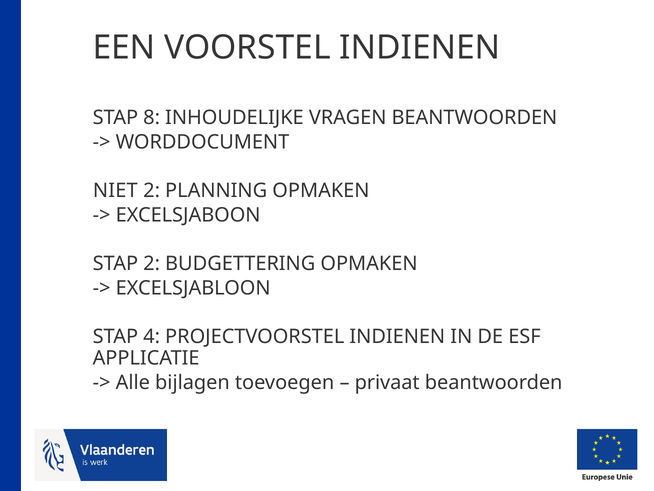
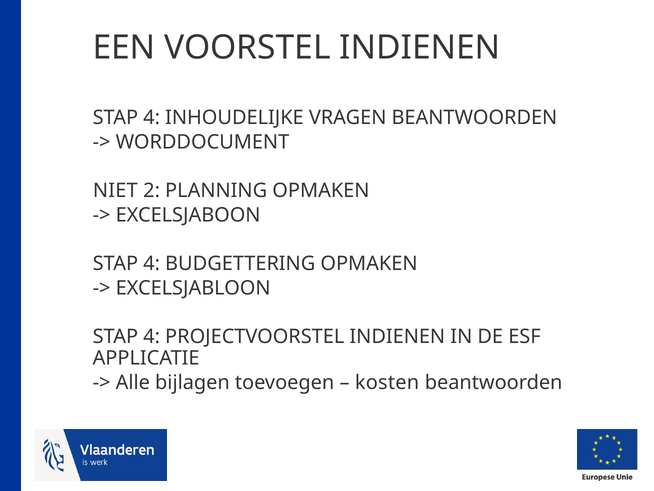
8 at (152, 118): 8 -> 4
2 at (152, 264): 2 -> 4
privaat: privaat -> kosten
